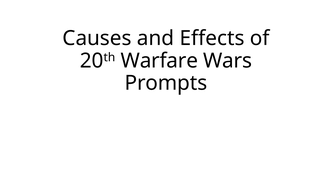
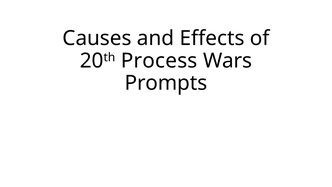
Warfare: Warfare -> Process
